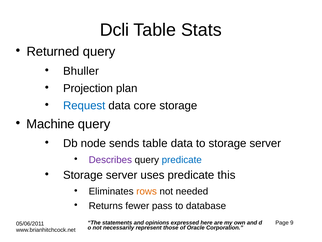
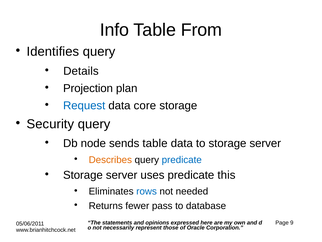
Dcli: Dcli -> Info
Stats: Stats -> From
Returned: Returned -> Identifies
Bhuller: Bhuller -> Details
Machine: Machine -> Security
Describes colour: purple -> orange
rows colour: orange -> blue
